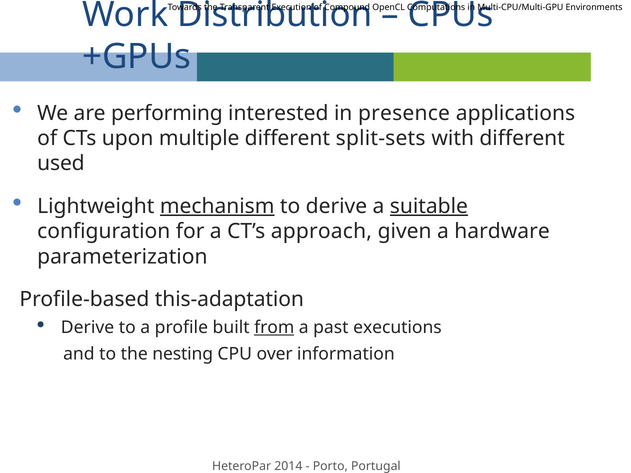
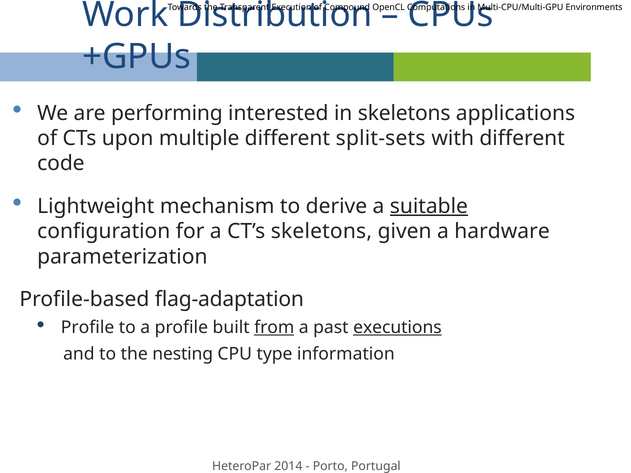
in presence: presence -> skeletons
used: used -> code
mechanism underline: present -> none
CT’s approach: approach -> skeletons
this-adaptation: this-adaptation -> flag-adaptation
Derive at (88, 328): Derive -> Profile
executions underline: none -> present
over: over -> type
